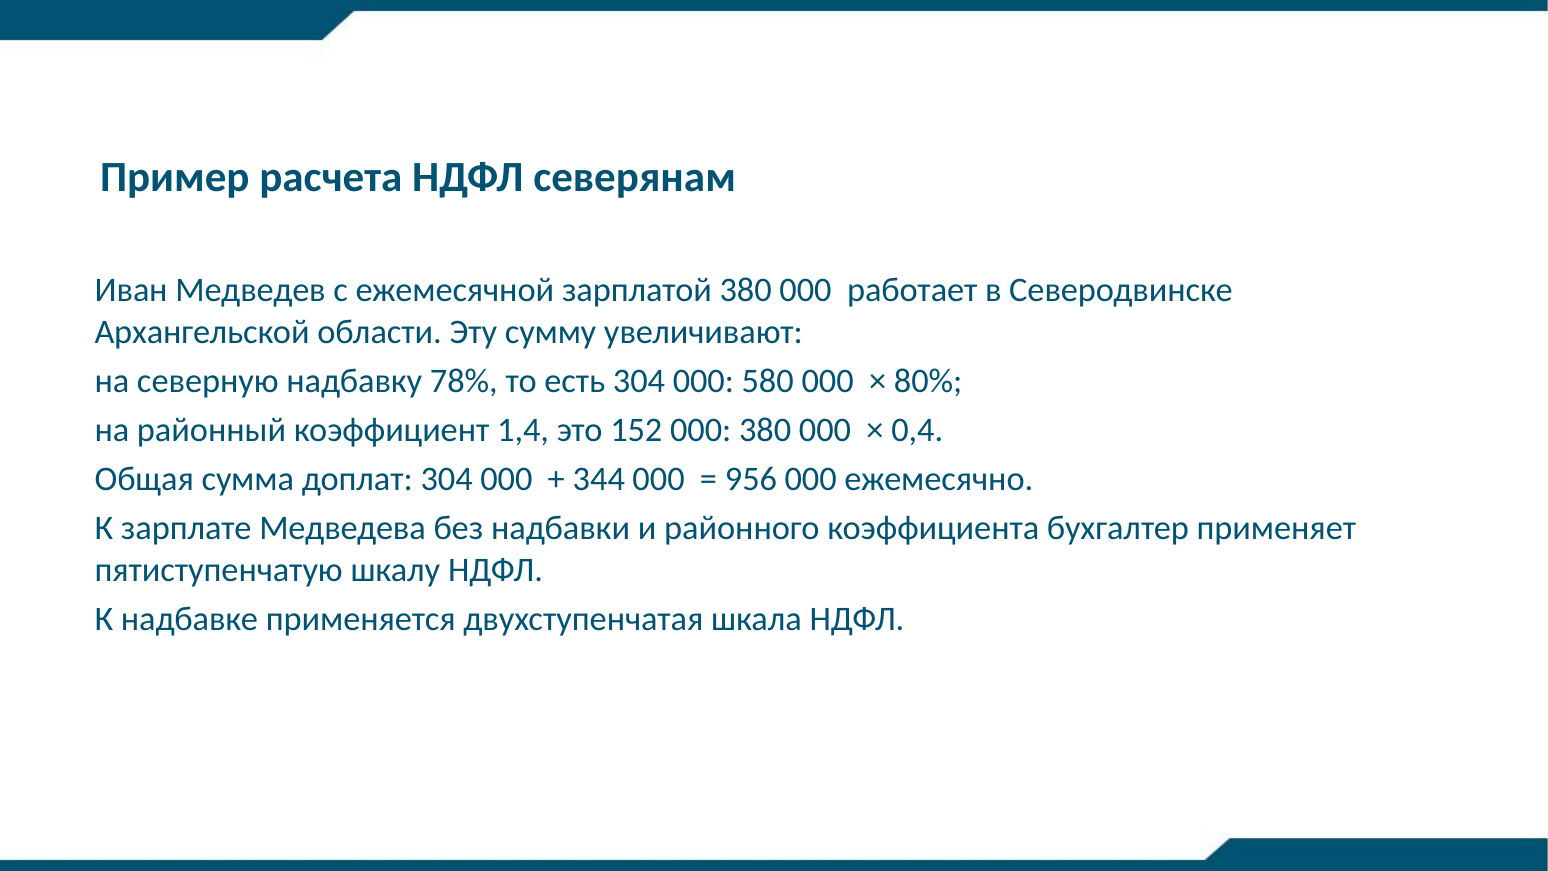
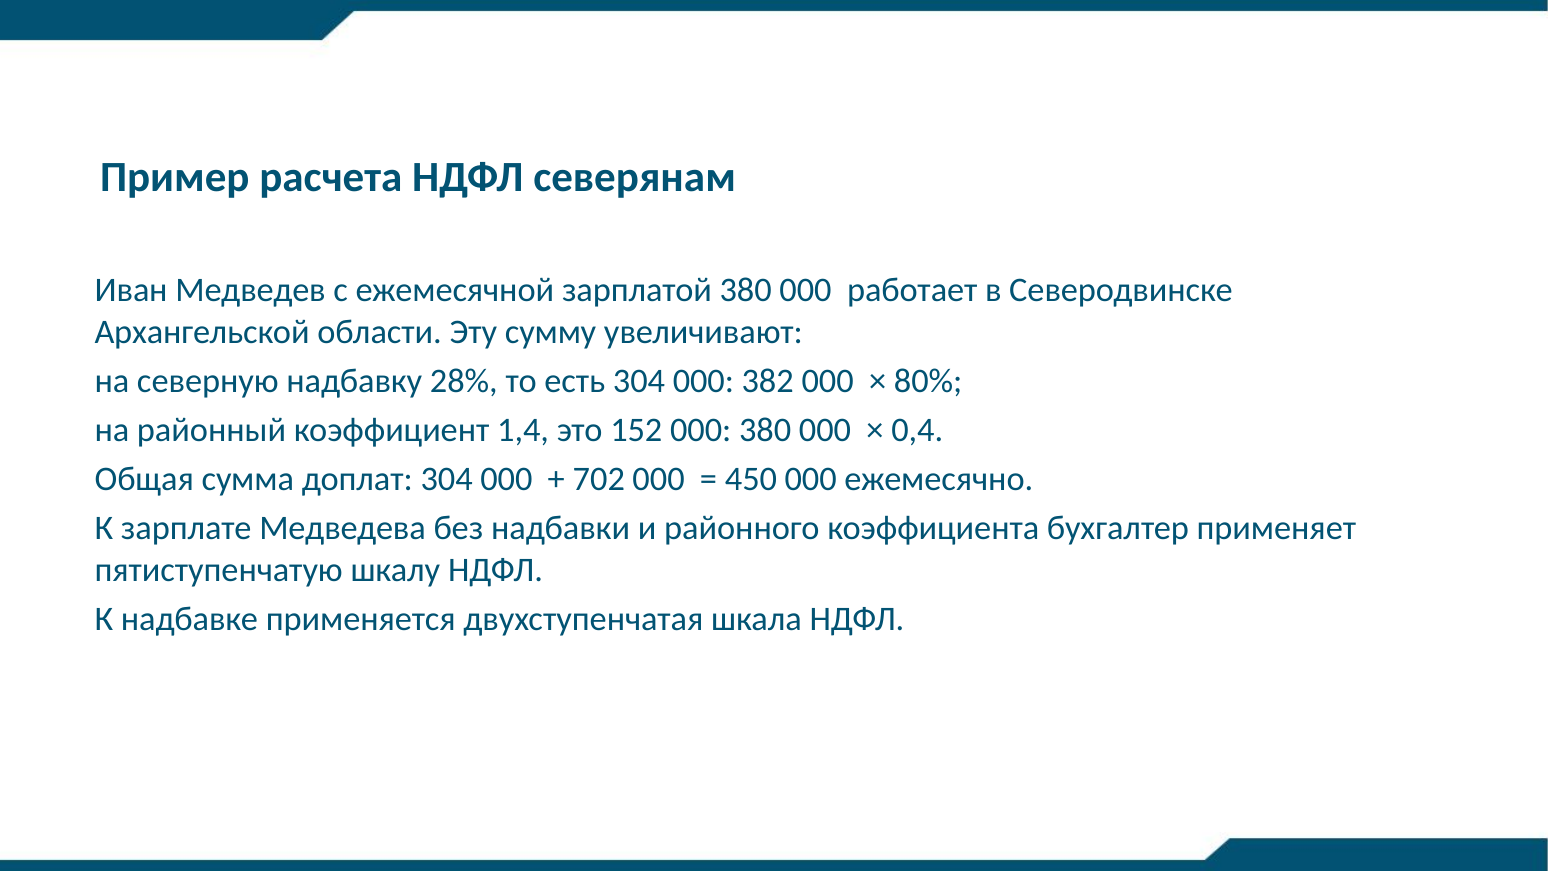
78%: 78% -> 28%
580: 580 -> 382
344: 344 -> 702
956: 956 -> 450
